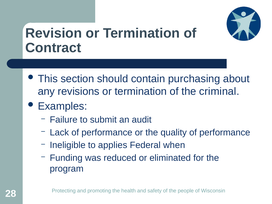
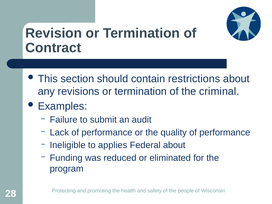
purchasing: purchasing -> restrictions
Federal when: when -> about
